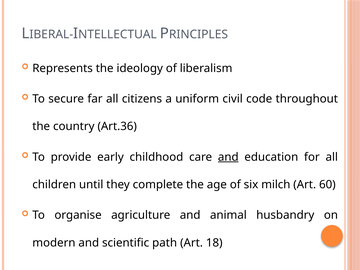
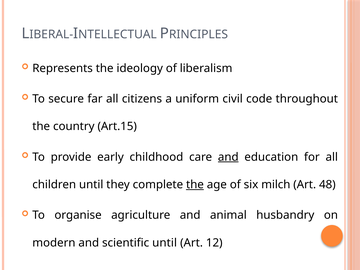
Art.36: Art.36 -> Art.15
the at (195, 185) underline: none -> present
60: 60 -> 48
scientific path: path -> until
18: 18 -> 12
